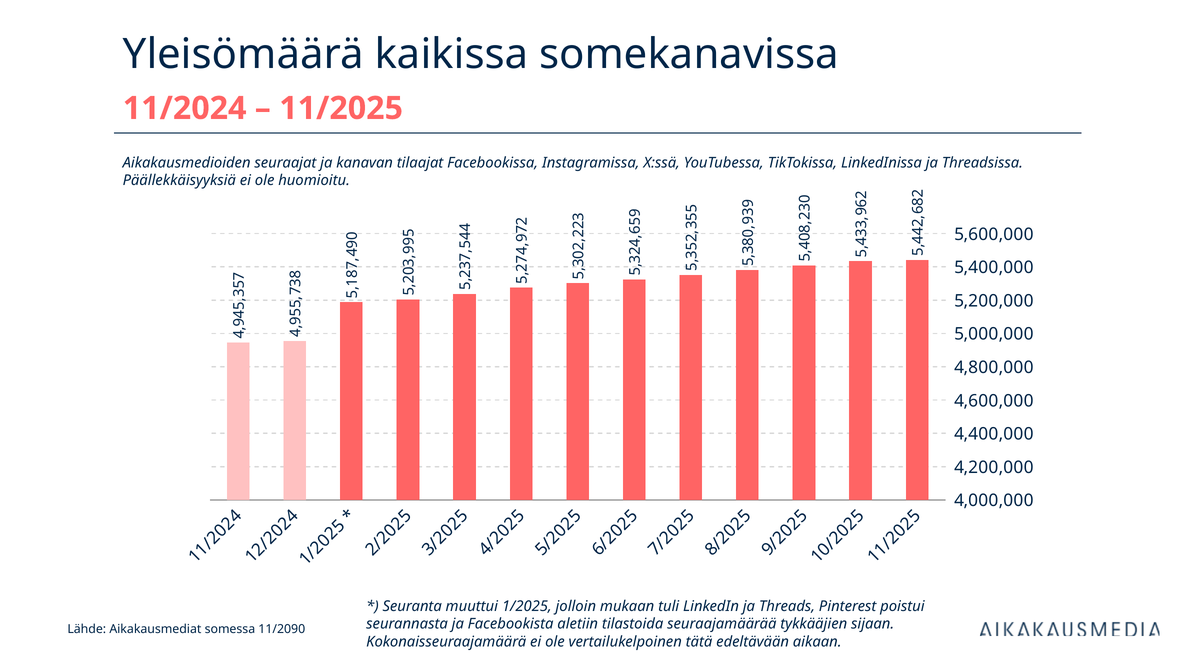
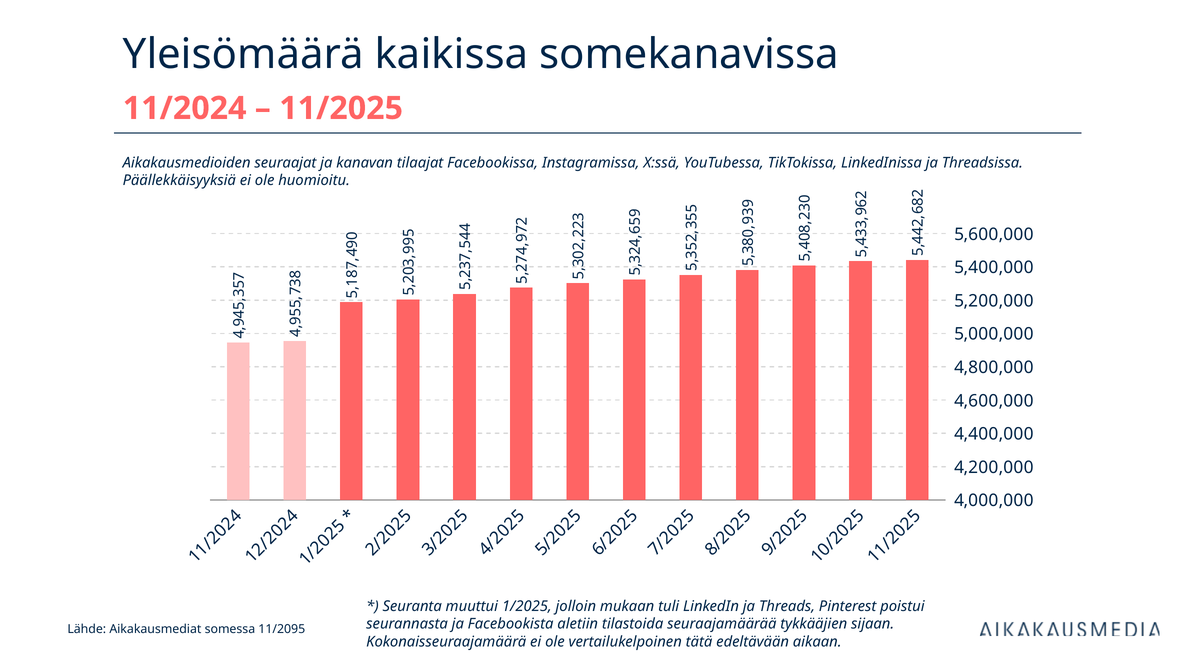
11/2090: 11/2090 -> 11/2095
